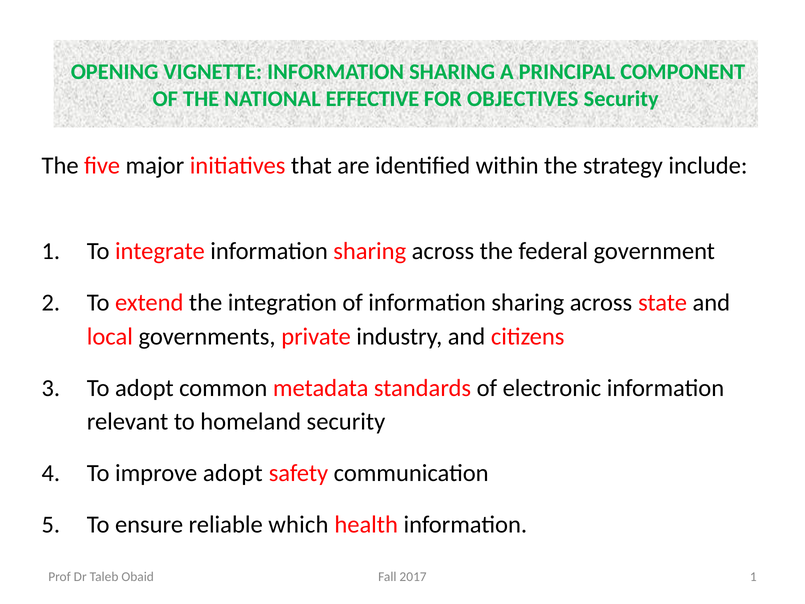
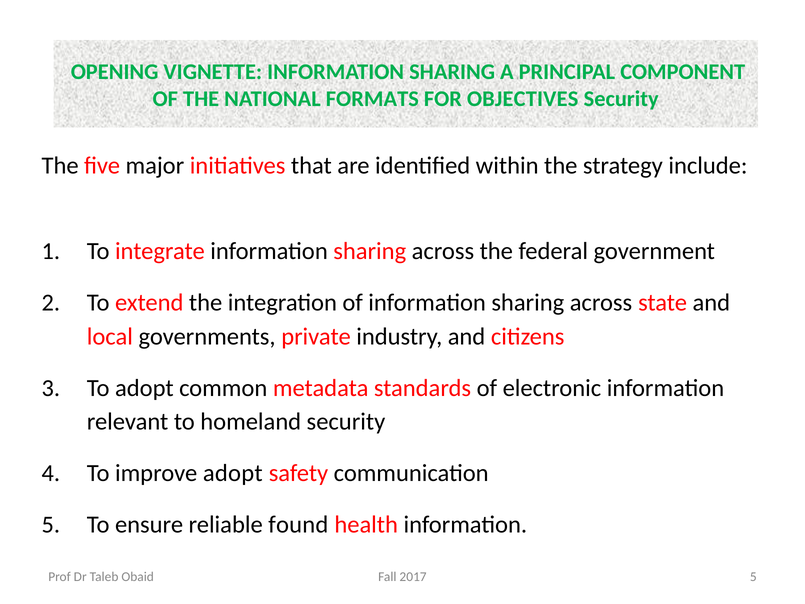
EFFECTIVE: EFFECTIVE -> FORMATS
which: which -> found
2017 1: 1 -> 5
